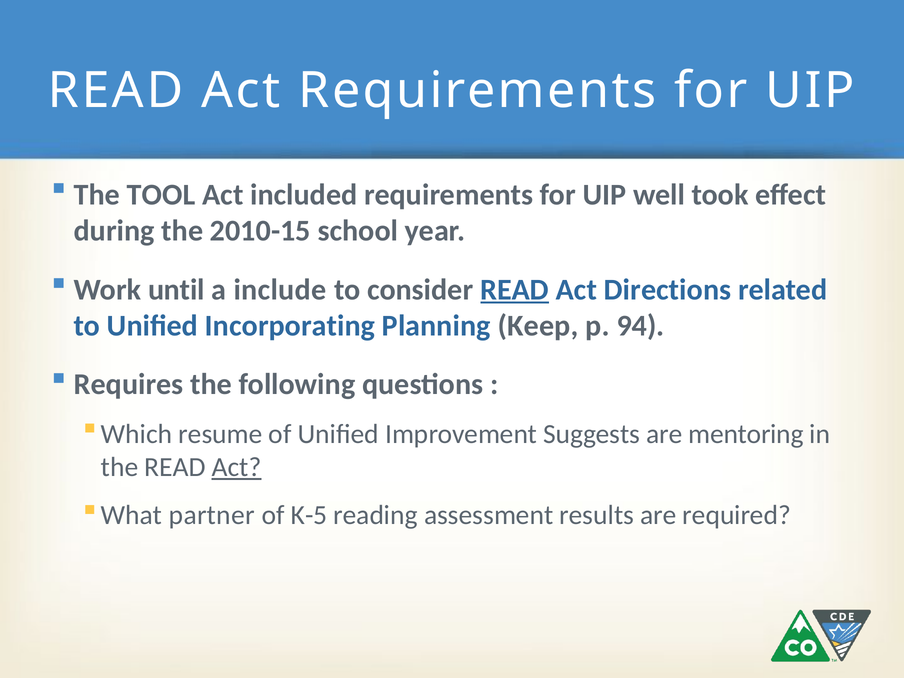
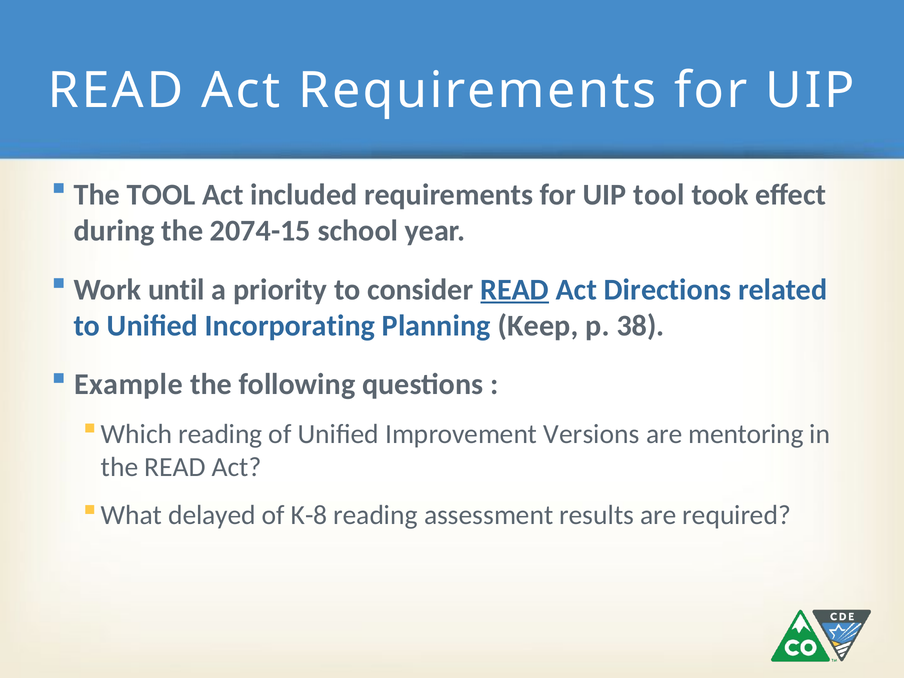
UIP well: well -> tool
2010-15: 2010-15 -> 2074-15
include: include -> priority
94: 94 -> 38
Requires: Requires -> Example
Which resume: resume -> reading
Suggests: Suggests -> Versions
Act at (237, 467) underline: present -> none
partner: partner -> delayed
K-5: K-5 -> K-8
